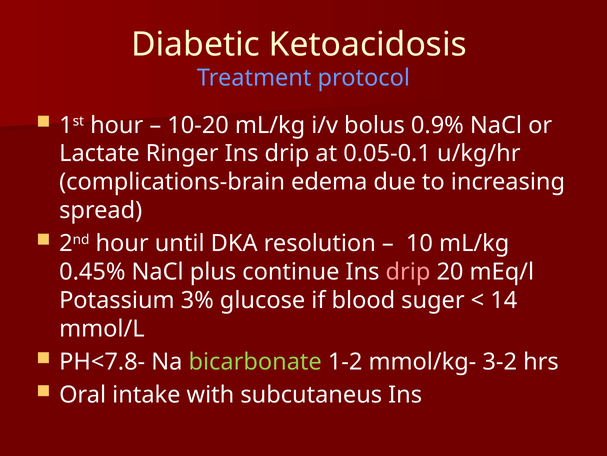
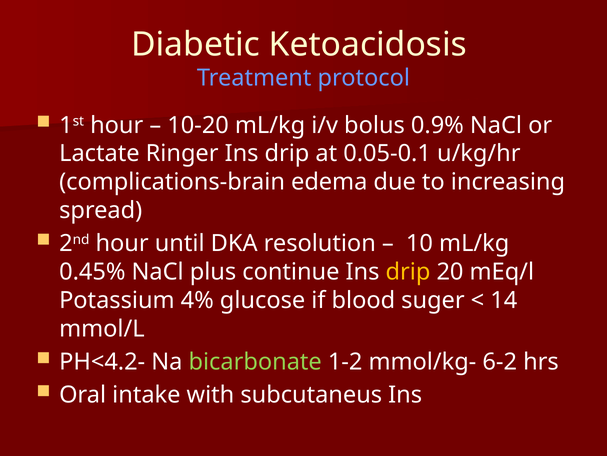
drip at (408, 272) colour: pink -> yellow
3%: 3% -> 4%
PH<7.8-: PH<7.8- -> PH<4.2-
3-2: 3-2 -> 6-2
